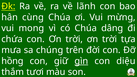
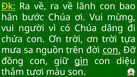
cùng: cùng -> bước
mong: mong -> người
chúng: chúng -> nguồn
con at (112, 50) underline: none -> present
hồng: hồng -> đồng
